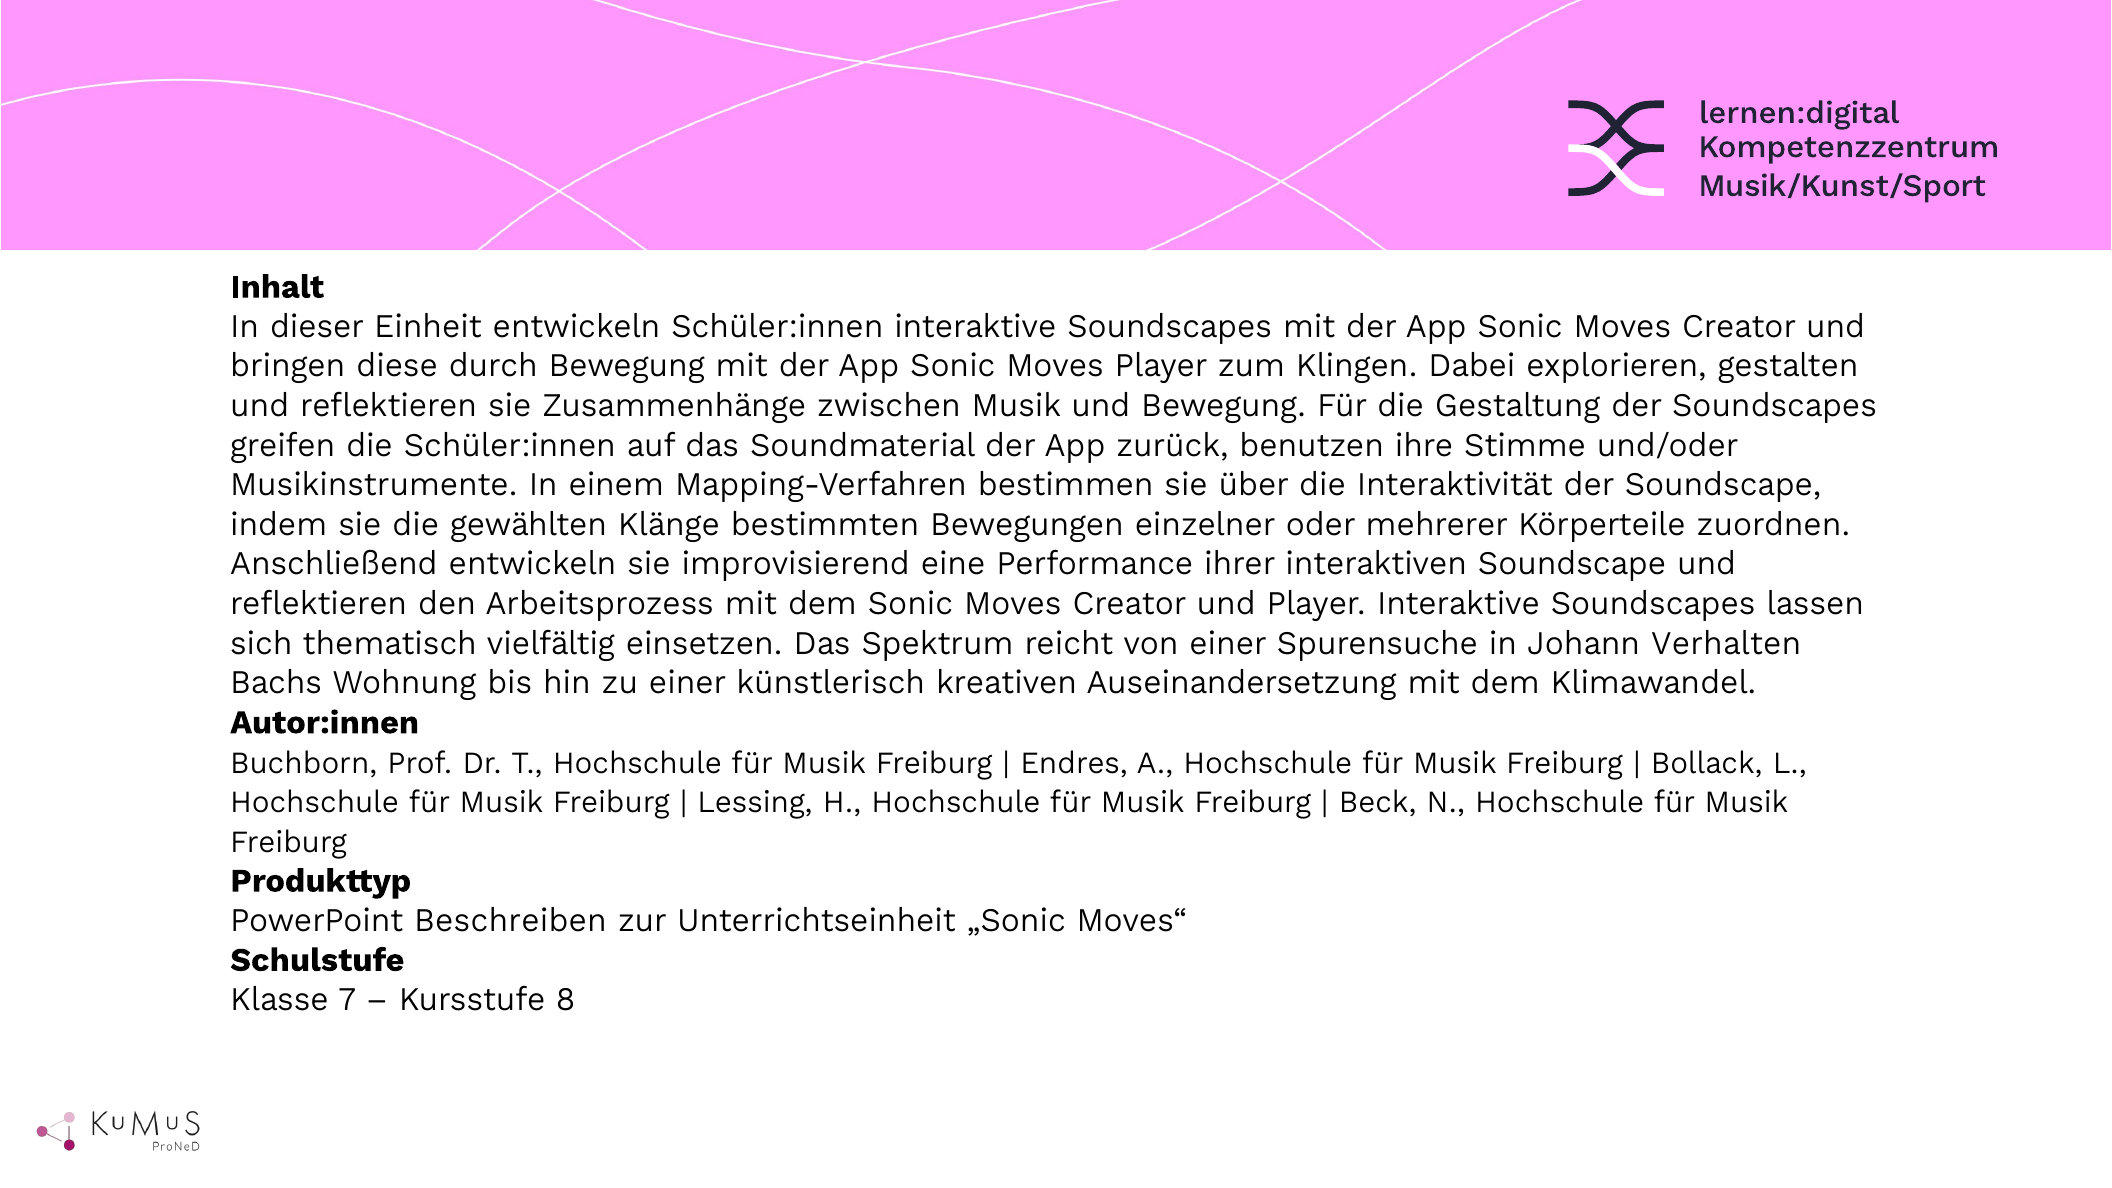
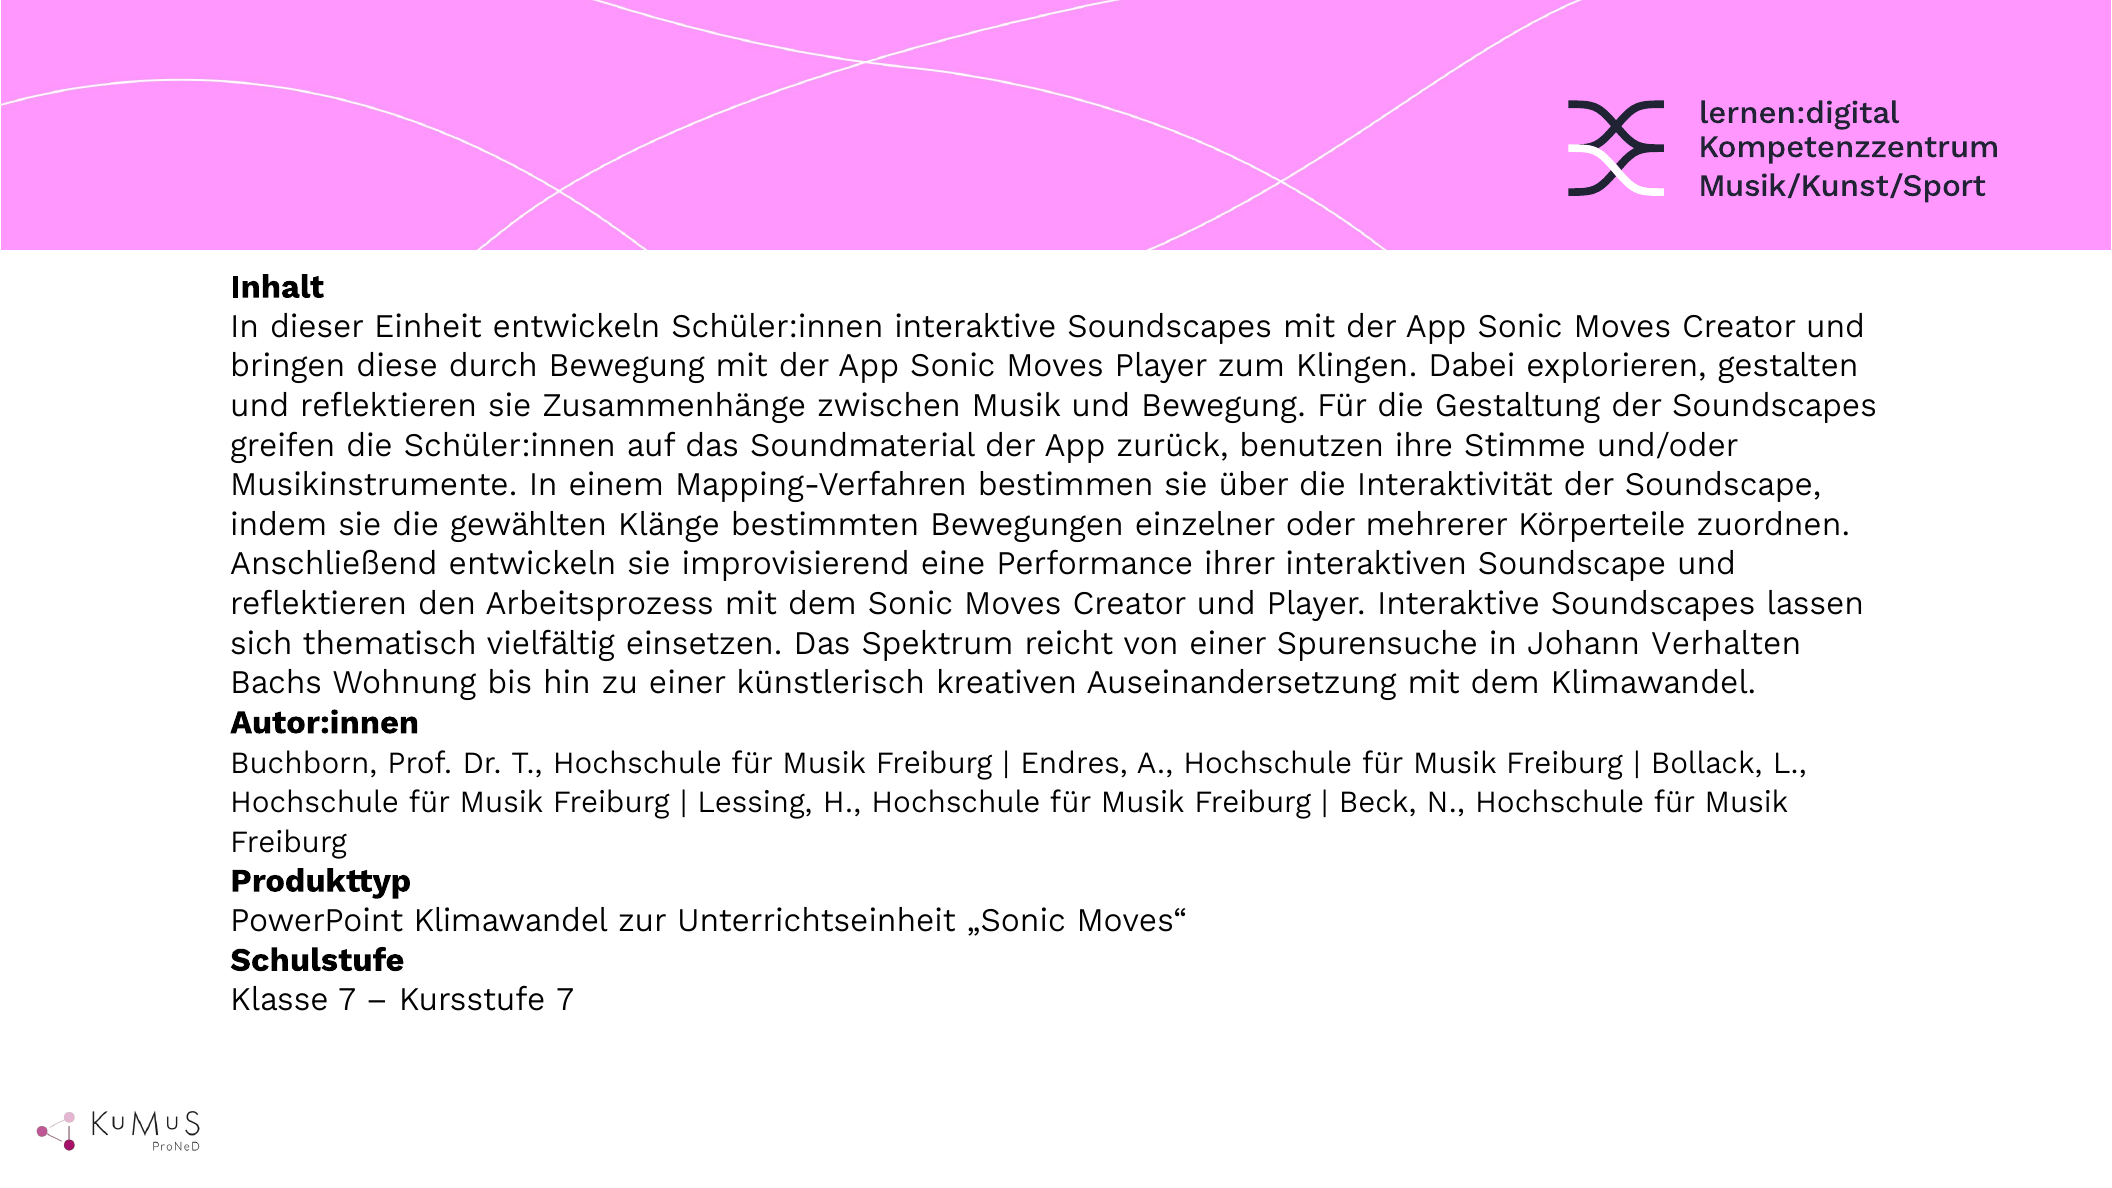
PowerPoint Beschreiben: Beschreiben -> Klimawandel
Kursstufe 8: 8 -> 7
